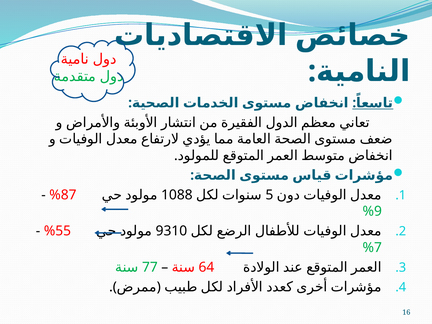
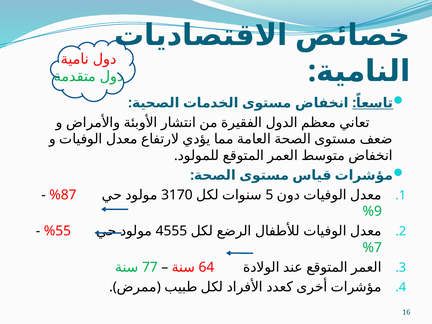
1088: 1088 -> 3170
9310: 9310 -> 4555
